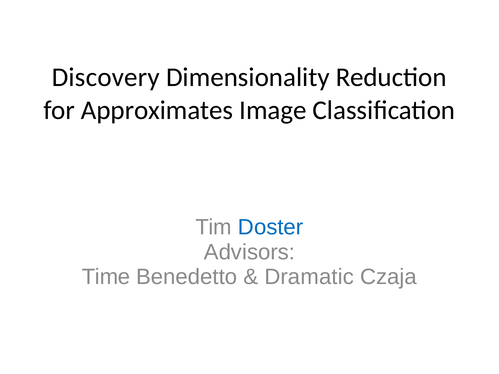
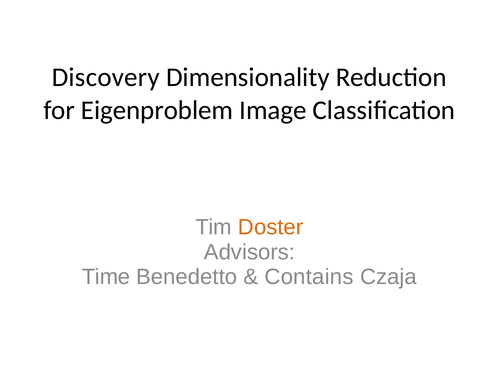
Approximates: Approximates -> Eigenproblem
Doster colour: blue -> orange
Dramatic: Dramatic -> Contains
